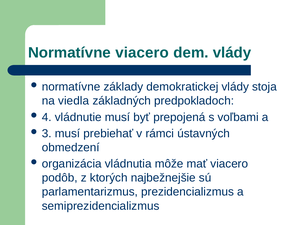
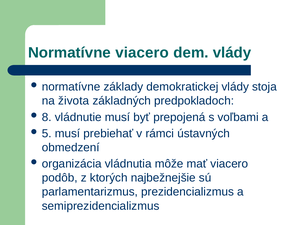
viedla: viedla -> života
4: 4 -> 8
3: 3 -> 5
